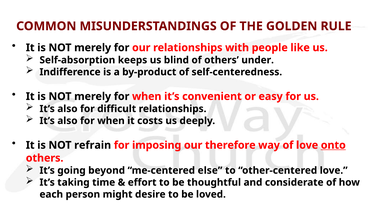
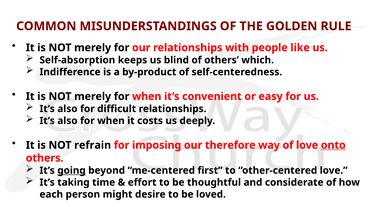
under: under -> which
going underline: none -> present
else: else -> first
